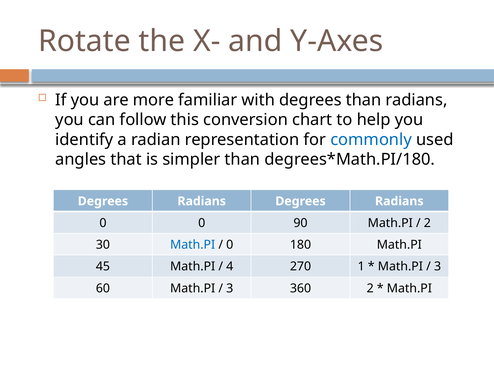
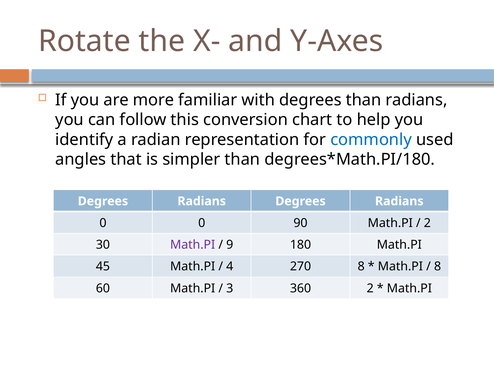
Math.PI at (193, 244) colour: blue -> purple
0 at (230, 244): 0 -> 9
270 1: 1 -> 8
3 at (438, 266): 3 -> 8
